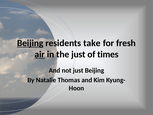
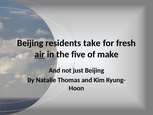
Beijing at (30, 43) underline: present -> none
the just: just -> five
times: times -> make
